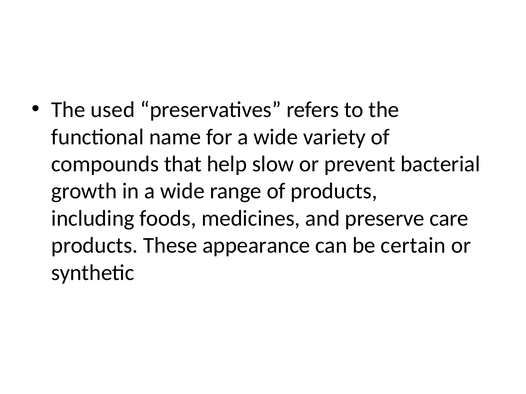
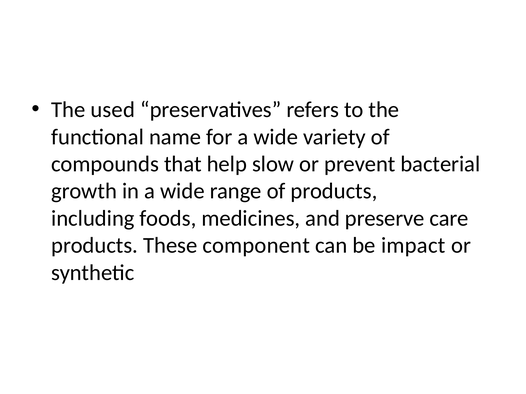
appearance: appearance -> component
certain: certain -> impact
